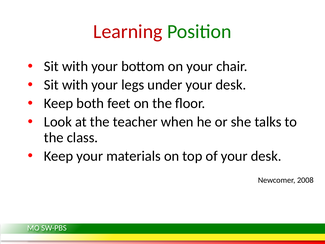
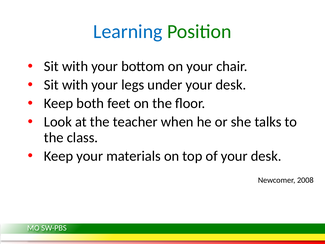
Learning colour: red -> blue
